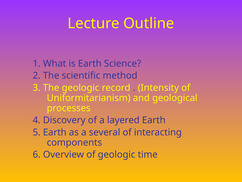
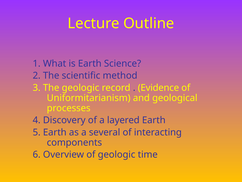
Intensity: Intensity -> Evidence
